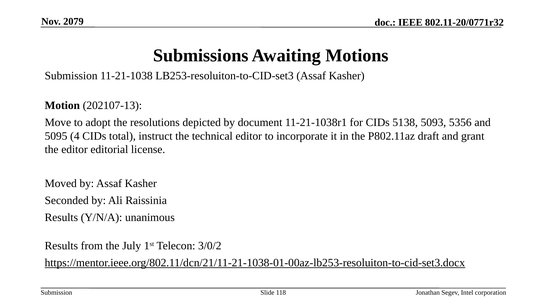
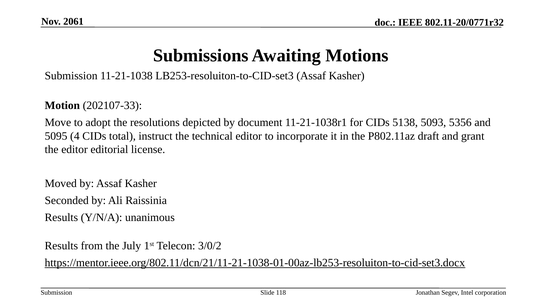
2079: 2079 -> 2061
202107-13: 202107-13 -> 202107-33
